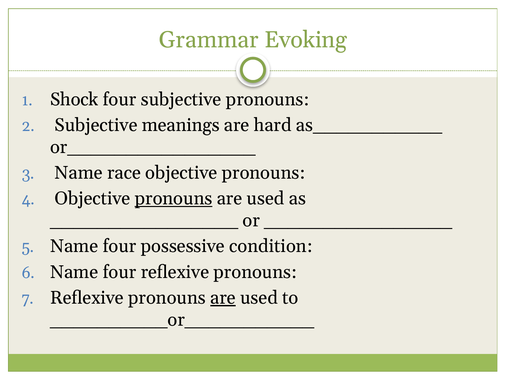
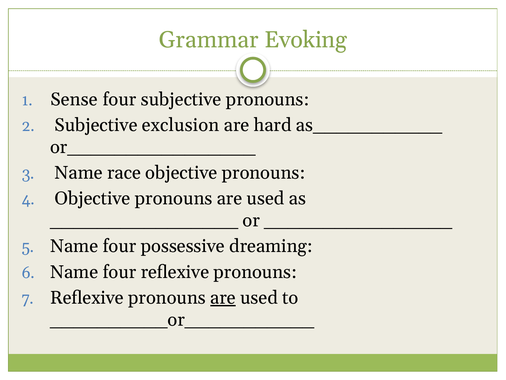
Shock: Shock -> Sense
meanings: meanings -> exclusion
pronouns at (174, 198) underline: present -> none
condition: condition -> dreaming
